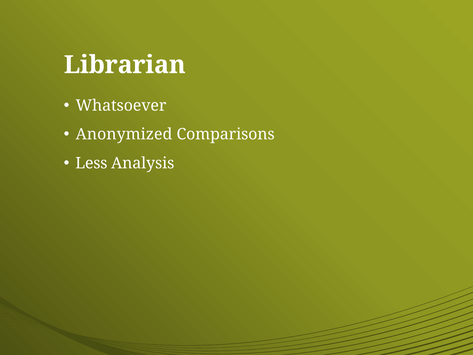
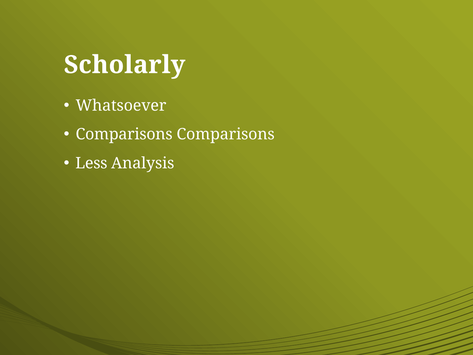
Librarian: Librarian -> Scholarly
Anonymized at (124, 134): Anonymized -> Comparisons
